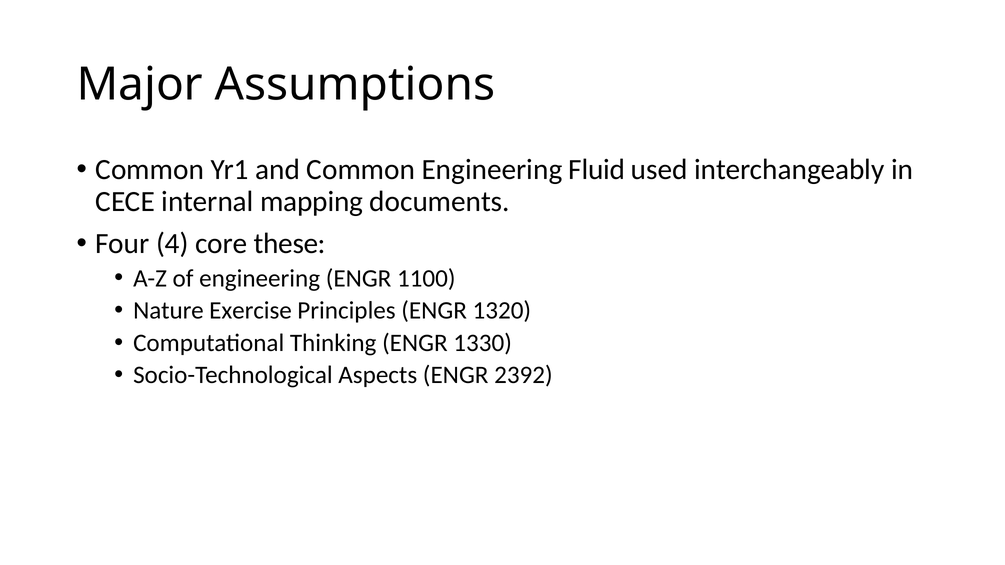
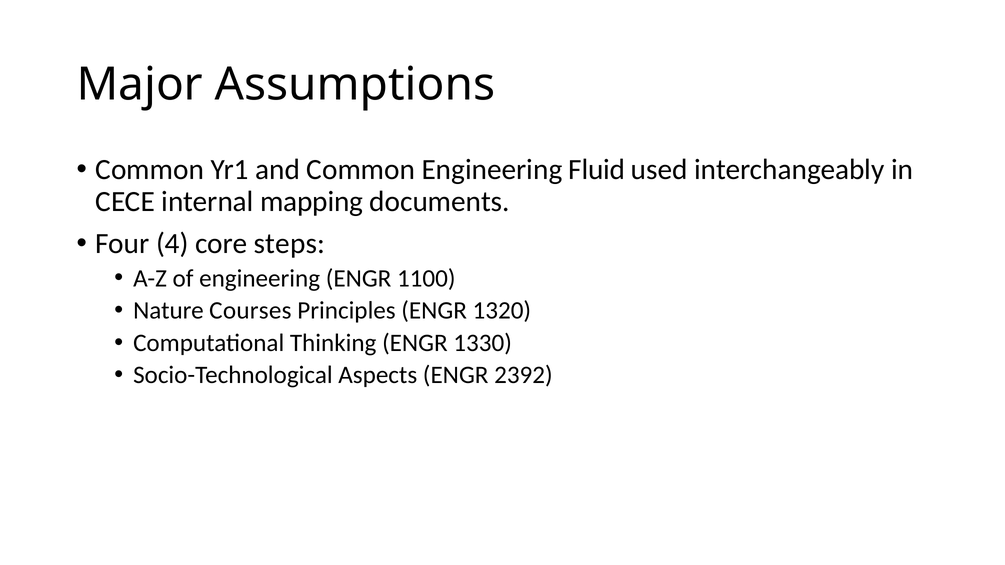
these: these -> steps
Exercise: Exercise -> Courses
